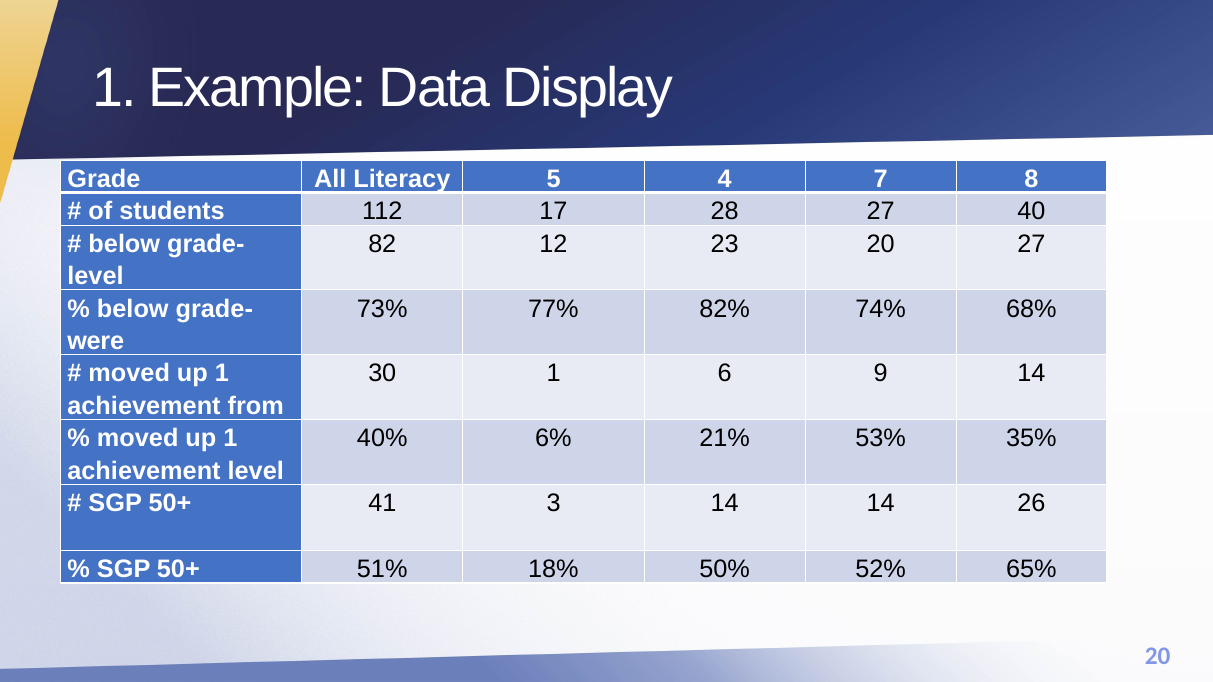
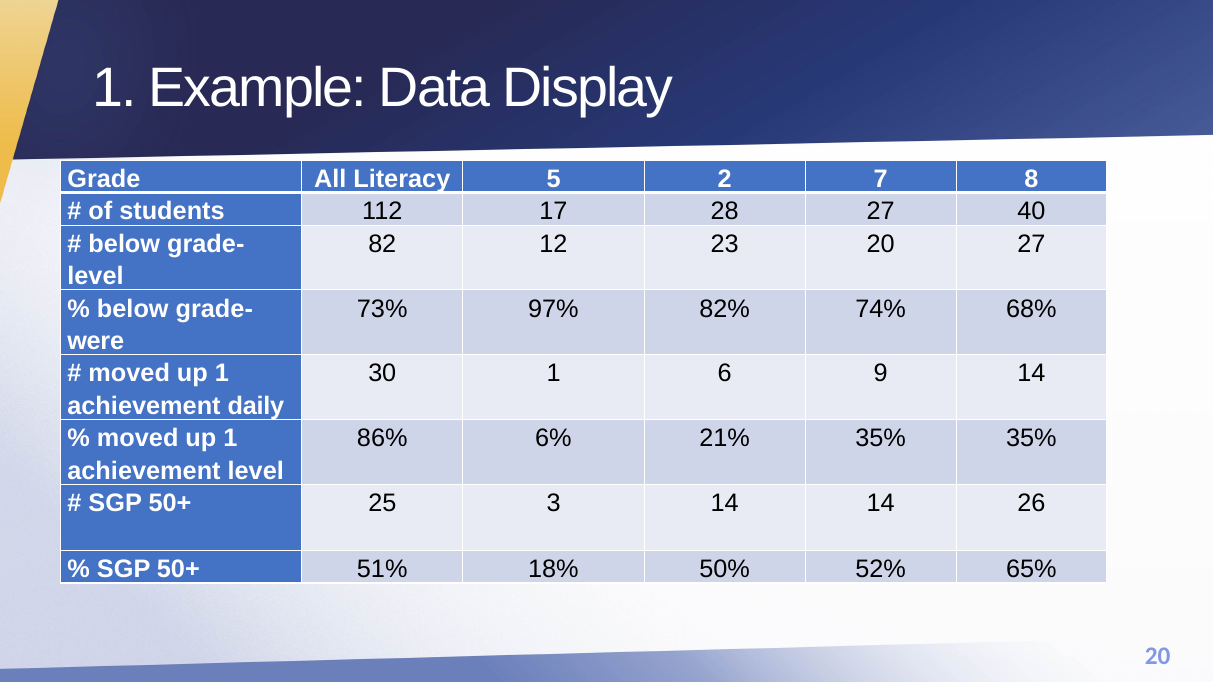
4: 4 -> 2
77%: 77% -> 97%
from: from -> daily
40%: 40% -> 86%
21% 53%: 53% -> 35%
41: 41 -> 25
